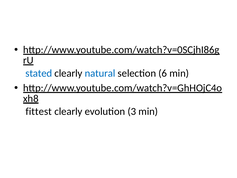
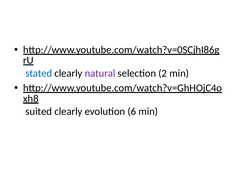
natural colour: blue -> purple
6: 6 -> 2
fittest: fittest -> suited
3: 3 -> 6
